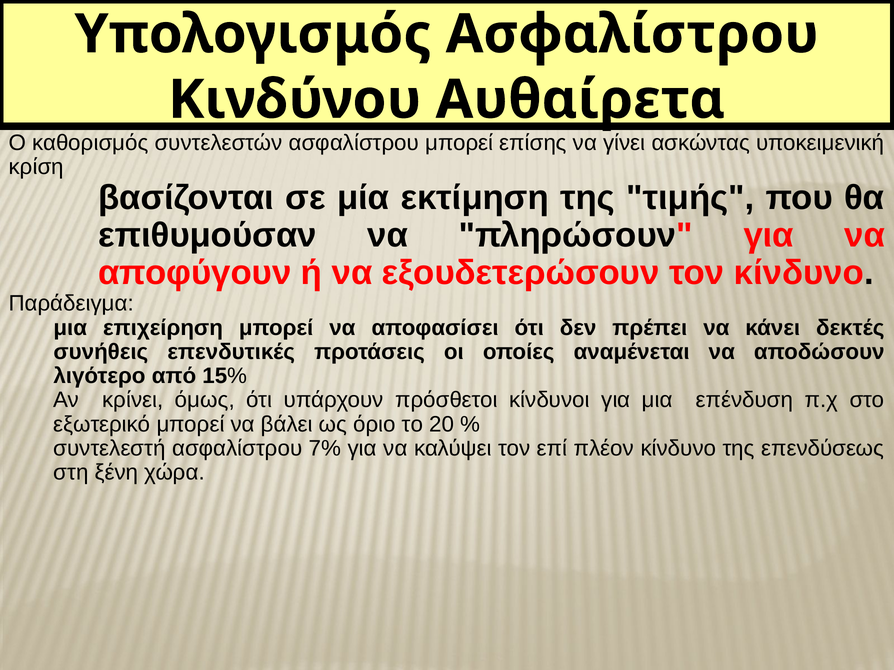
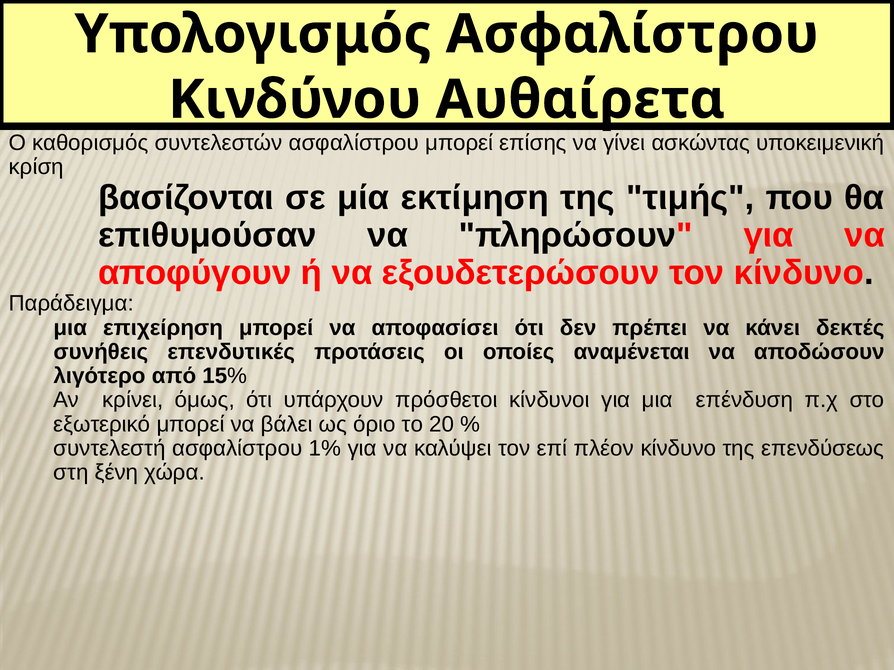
7%: 7% -> 1%
